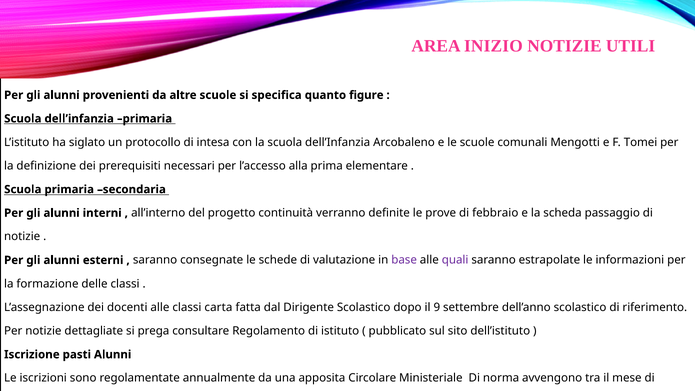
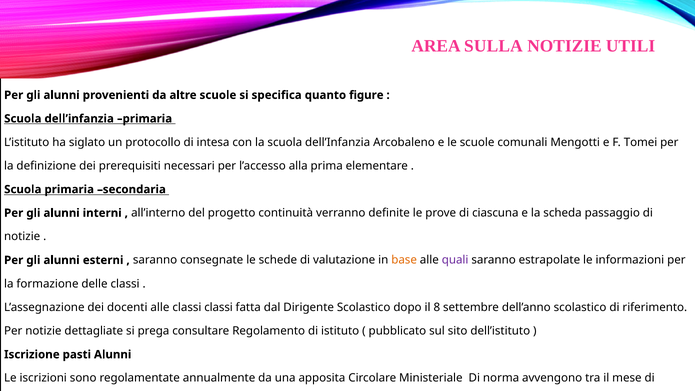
INIZIO: INIZIO -> SULLA
di febbraio: febbraio -> ciascuna
base colour: purple -> orange
classi carta: carta -> classi
9: 9 -> 8
